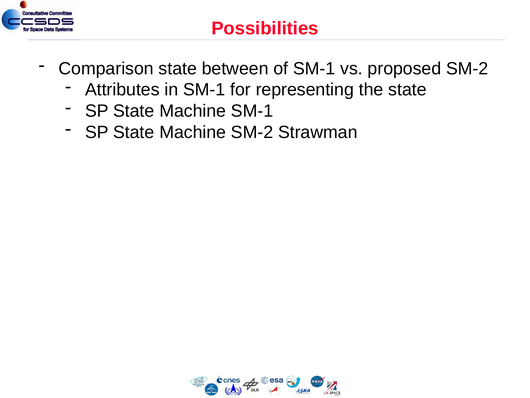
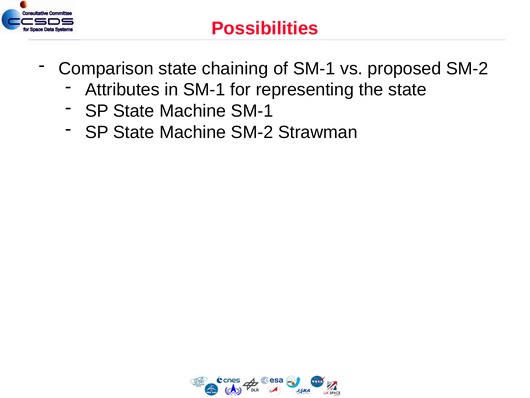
between: between -> chaining
